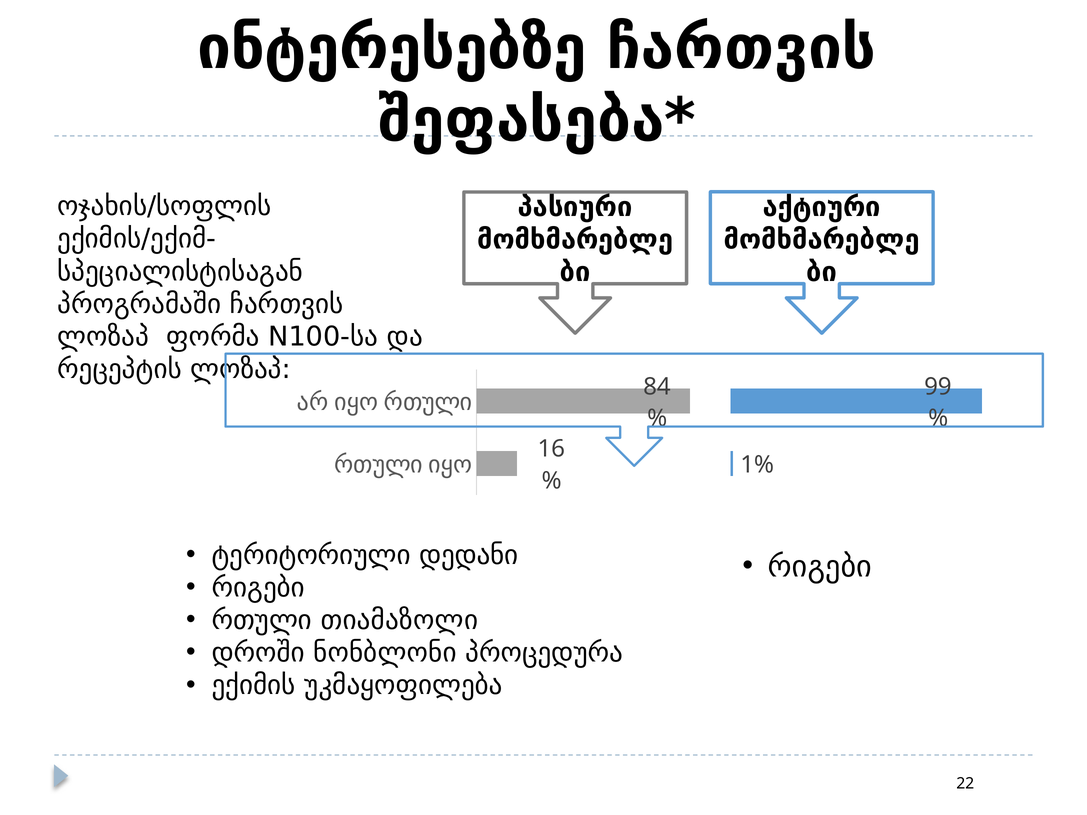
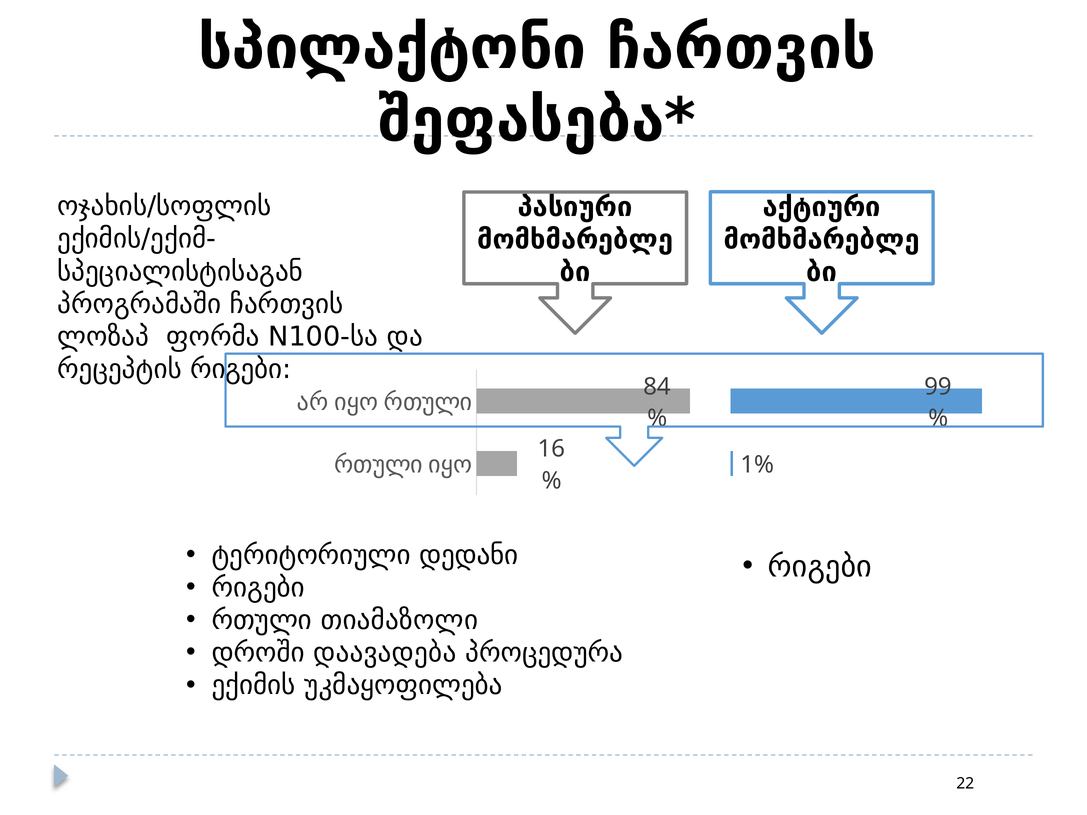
ინტერესებზე: ინტერესებზე -> სპილაქტონი
რეცეპტის ლოზაპ: ლოზაპ -> რიგები
ნონბლონი: ნონბლონი -> დაავადება
